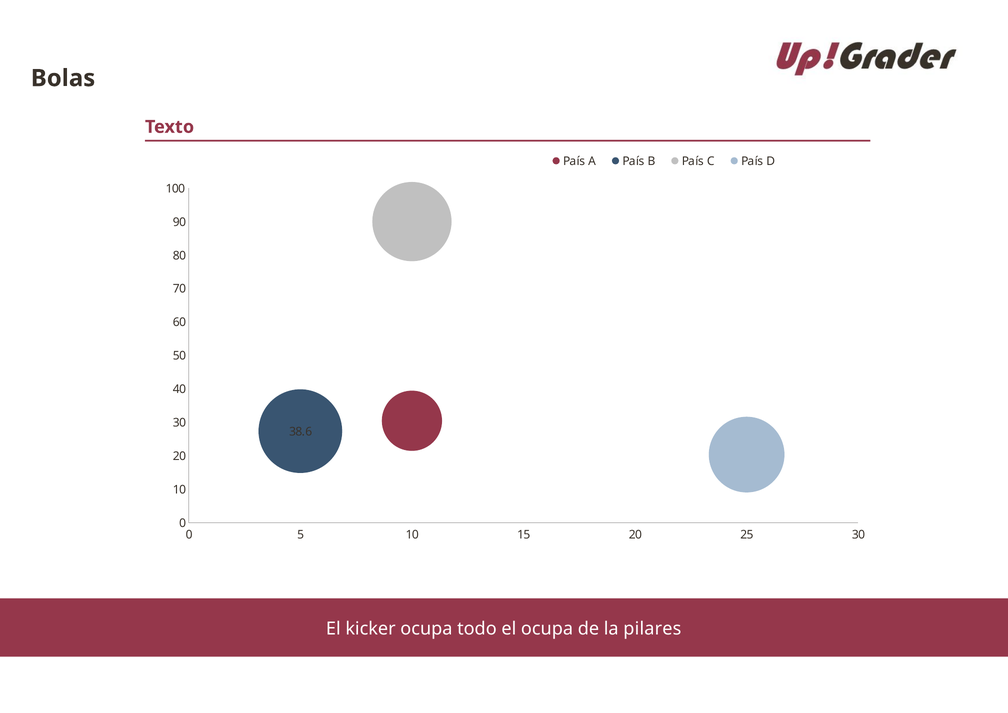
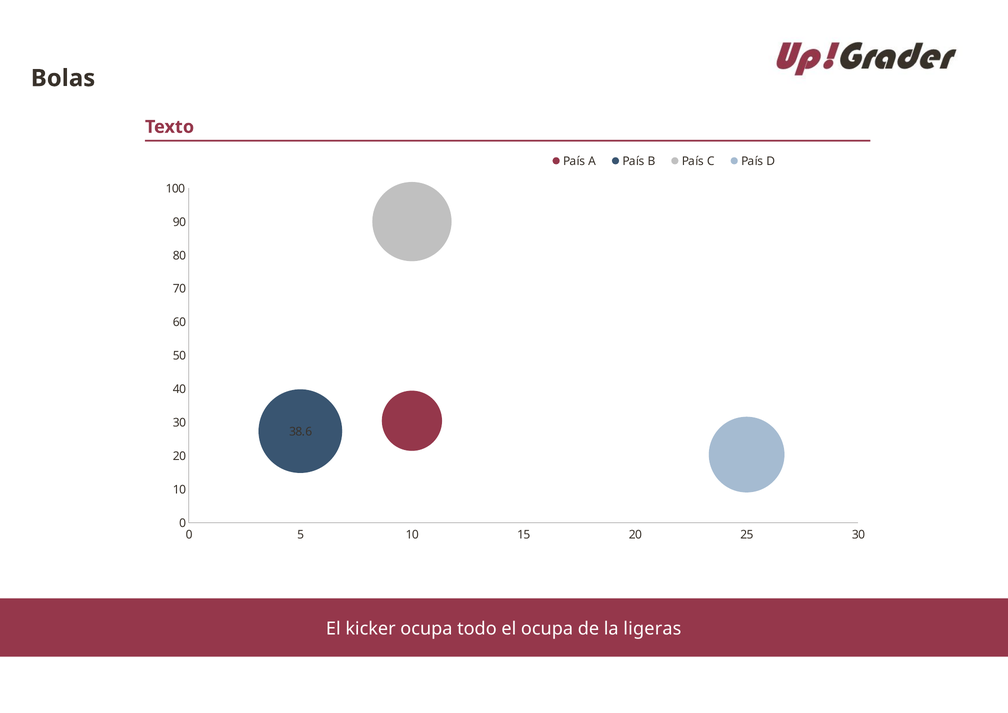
pilares: pilares -> ligeras
